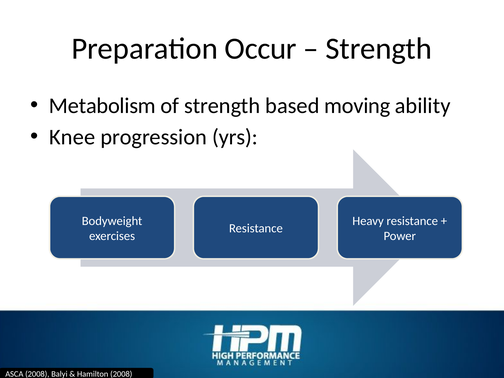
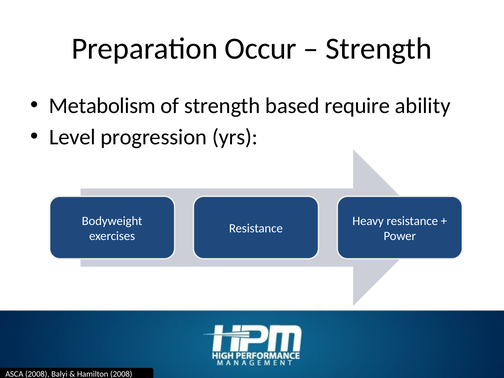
moving: moving -> require
Knee: Knee -> Level
